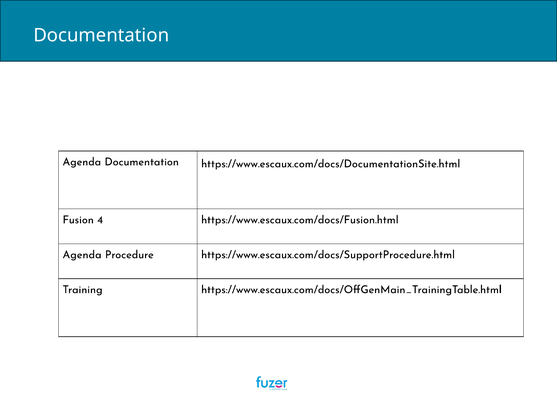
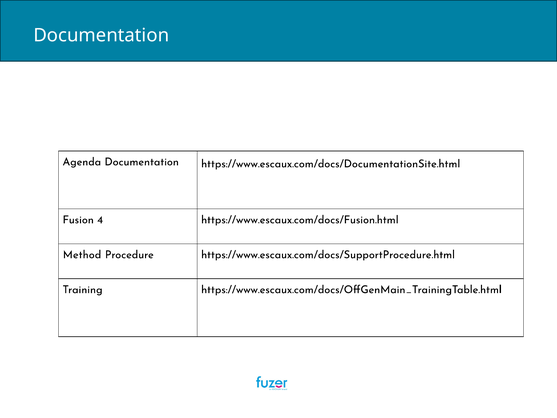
Agenda at (82, 254): Agenda -> Method
